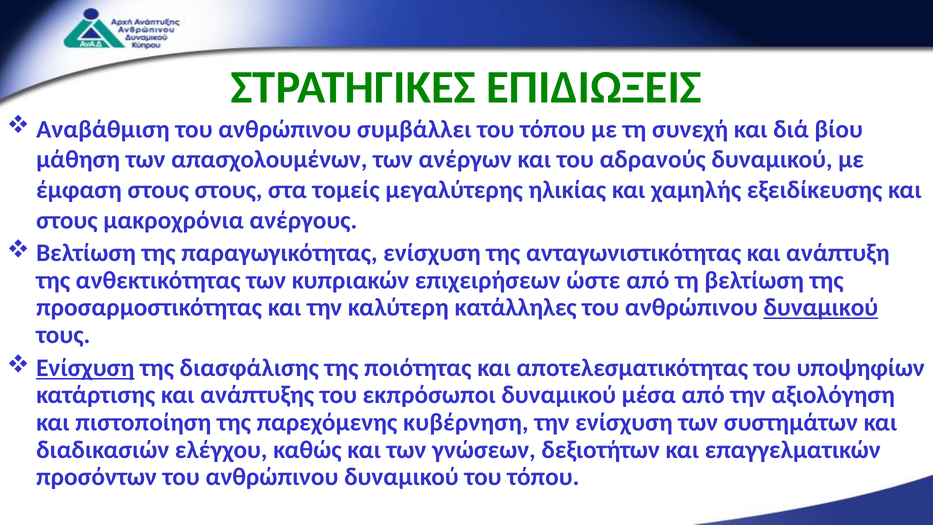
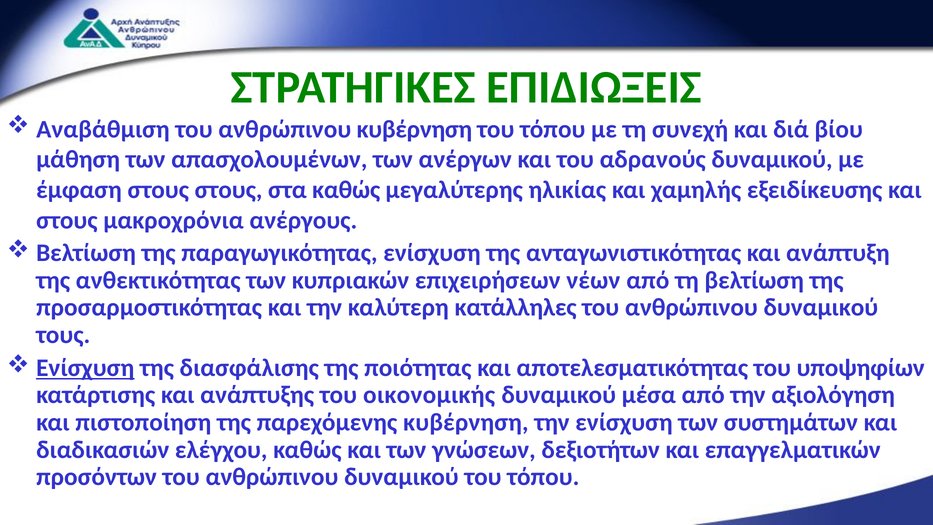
ανθρώπινου συμβάλλει: συμβάλλει -> κυβέρνηση
στα τομείς: τομείς -> καθώς
ώστε: ώστε -> νέων
δυναμικού at (821, 307) underline: present -> none
εκπρόσωποι: εκπρόσωποι -> οικονομικής
